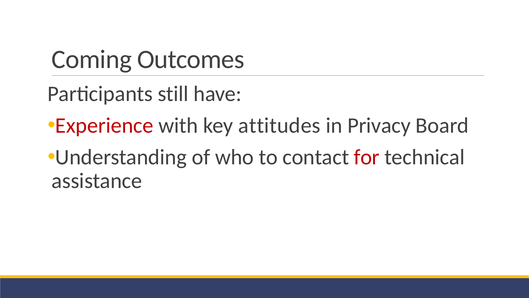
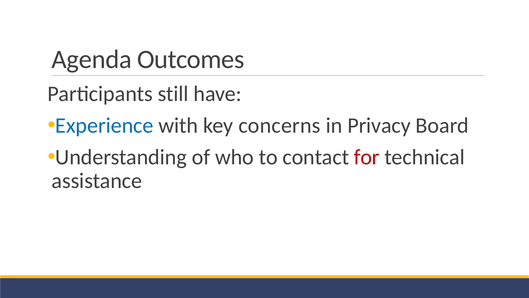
Coming: Coming -> Agenda
Experience colour: red -> blue
attitudes: attitudes -> concerns
